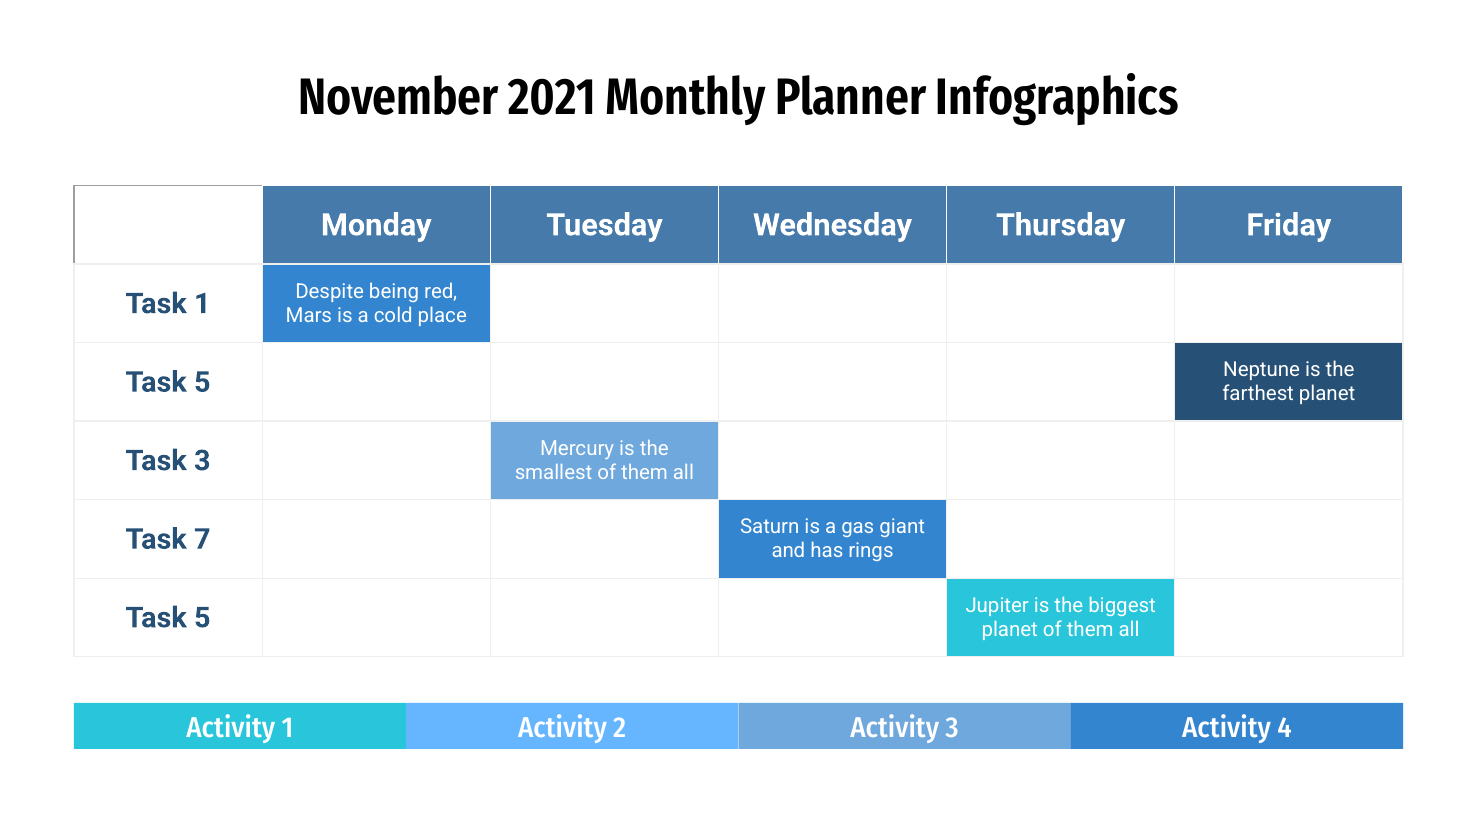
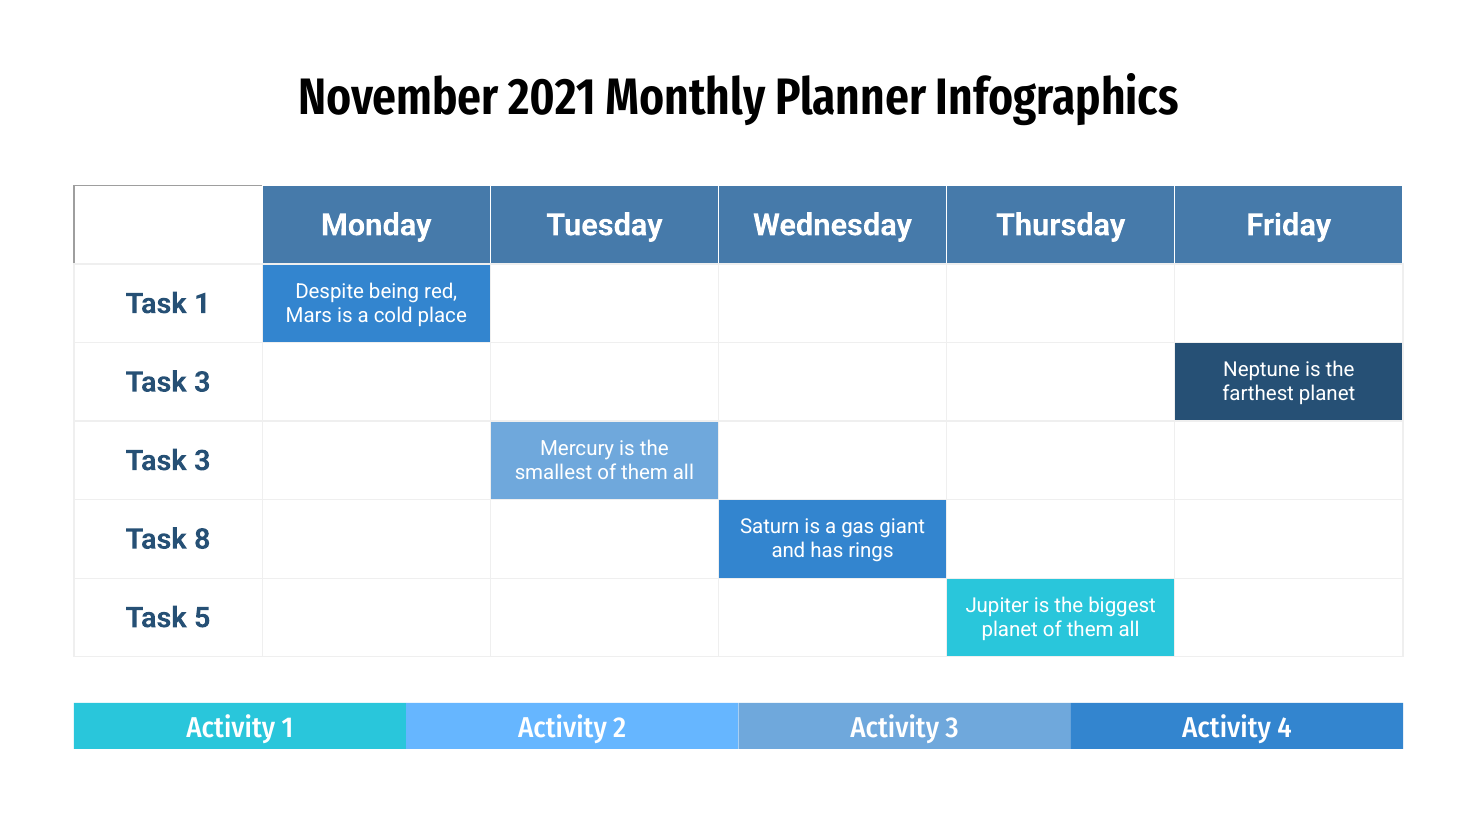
5 at (202, 382): 5 -> 3
7: 7 -> 8
